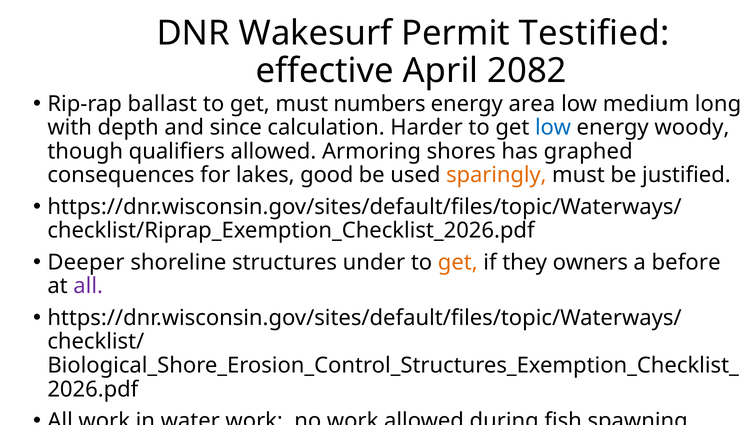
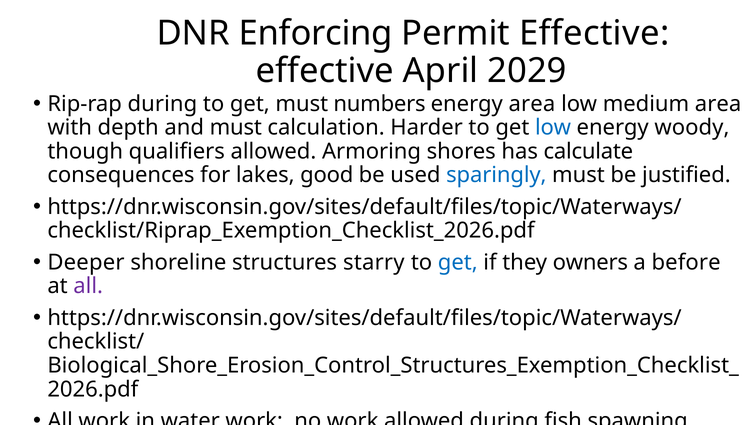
Wakesurf: Wakesurf -> Enforcing
Permit Testified: Testified -> Effective
2082: 2082 -> 2029
Rip-rap ballast: ballast -> during
medium long: long -> area
and since: since -> must
graphed: graphed -> calculate
sparingly colour: orange -> blue
under: under -> starry
get at (458, 263) colour: orange -> blue
